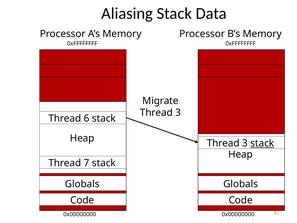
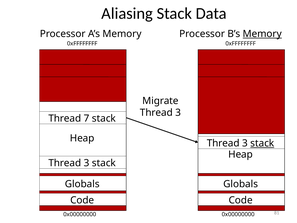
Memory at (262, 34) underline: none -> present
6: 6 -> 7
7 at (87, 163): 7 -> 3
